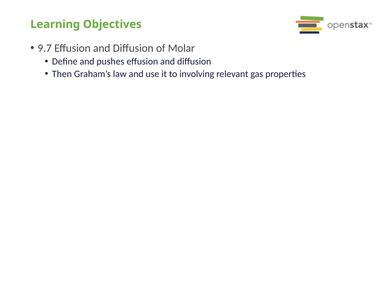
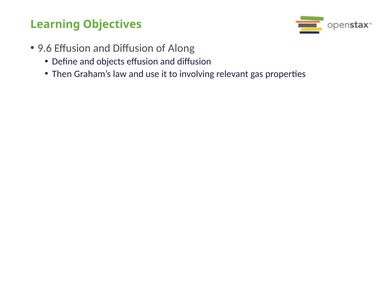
9.7: 9.7 -> 9.6
Molar: Molar -> Along
pushes: pushes -> objects
